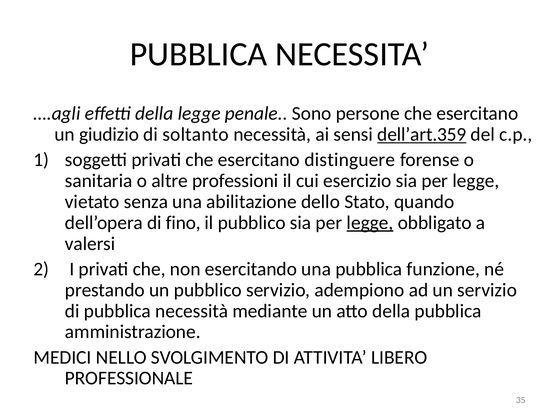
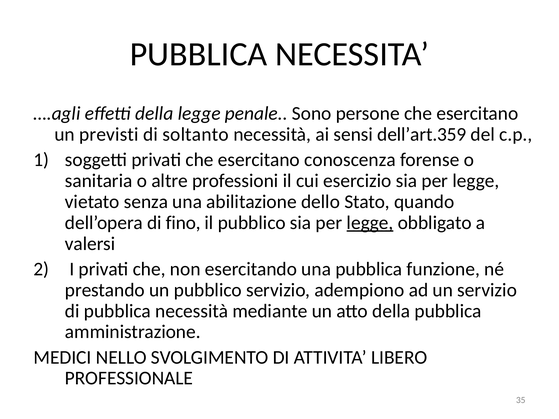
giudizio: giudizio -> previsti
dell’art.359 underline: present -> none
distinguere: distinguere -> conoscenza
